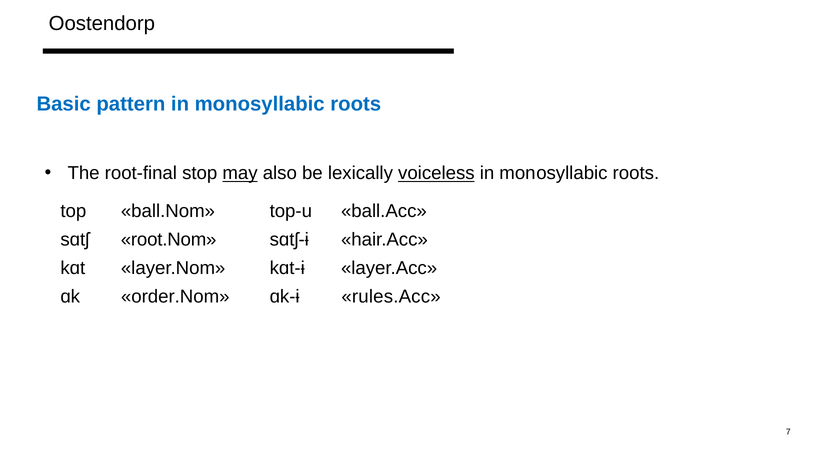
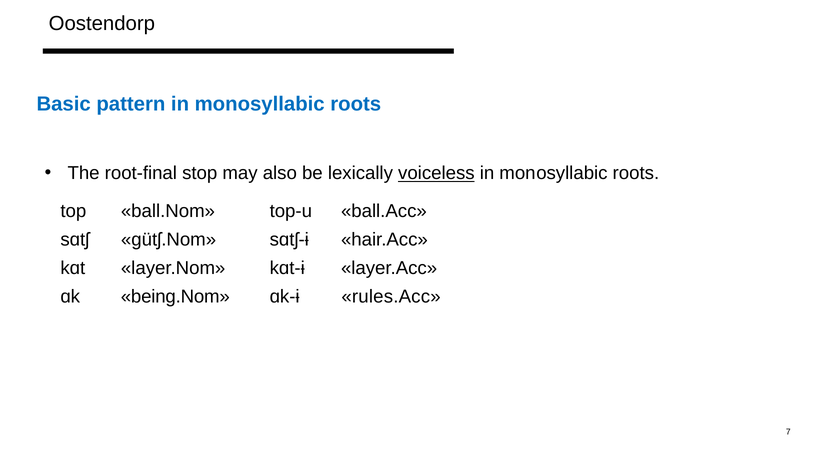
may underline: present -> none
root.Nom: root.Nom -> gütʃ.Nom
order.Nom: order.Nom -> being.Nom
